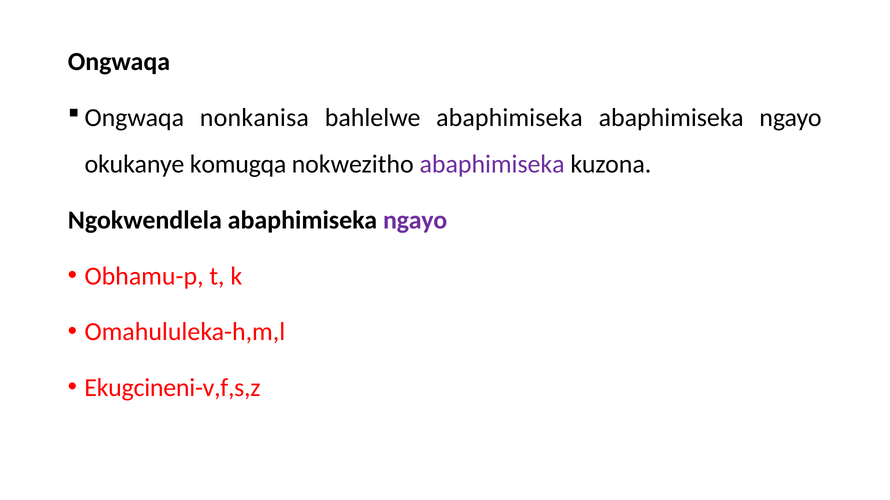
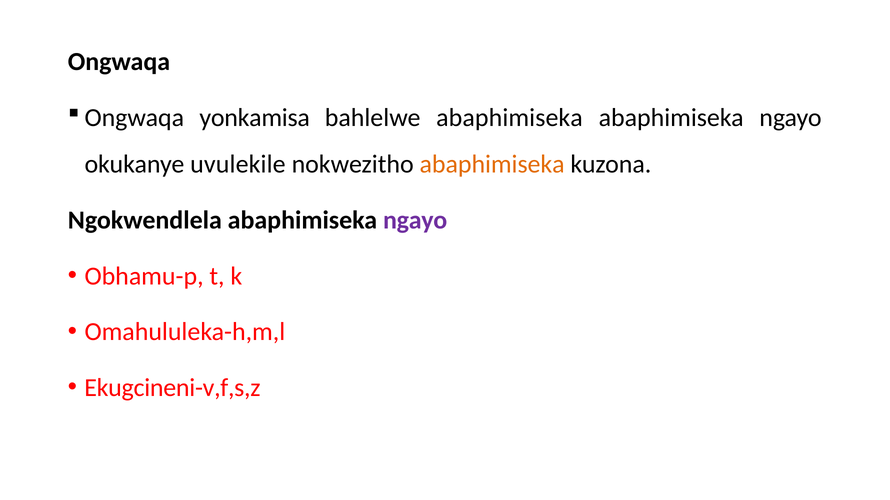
nonkanisa: nonkanisa -> yonkamisa
komugqa: komugqa -> uvulekile
abaphimiseka at (492, 165) colour: purple -> orange
